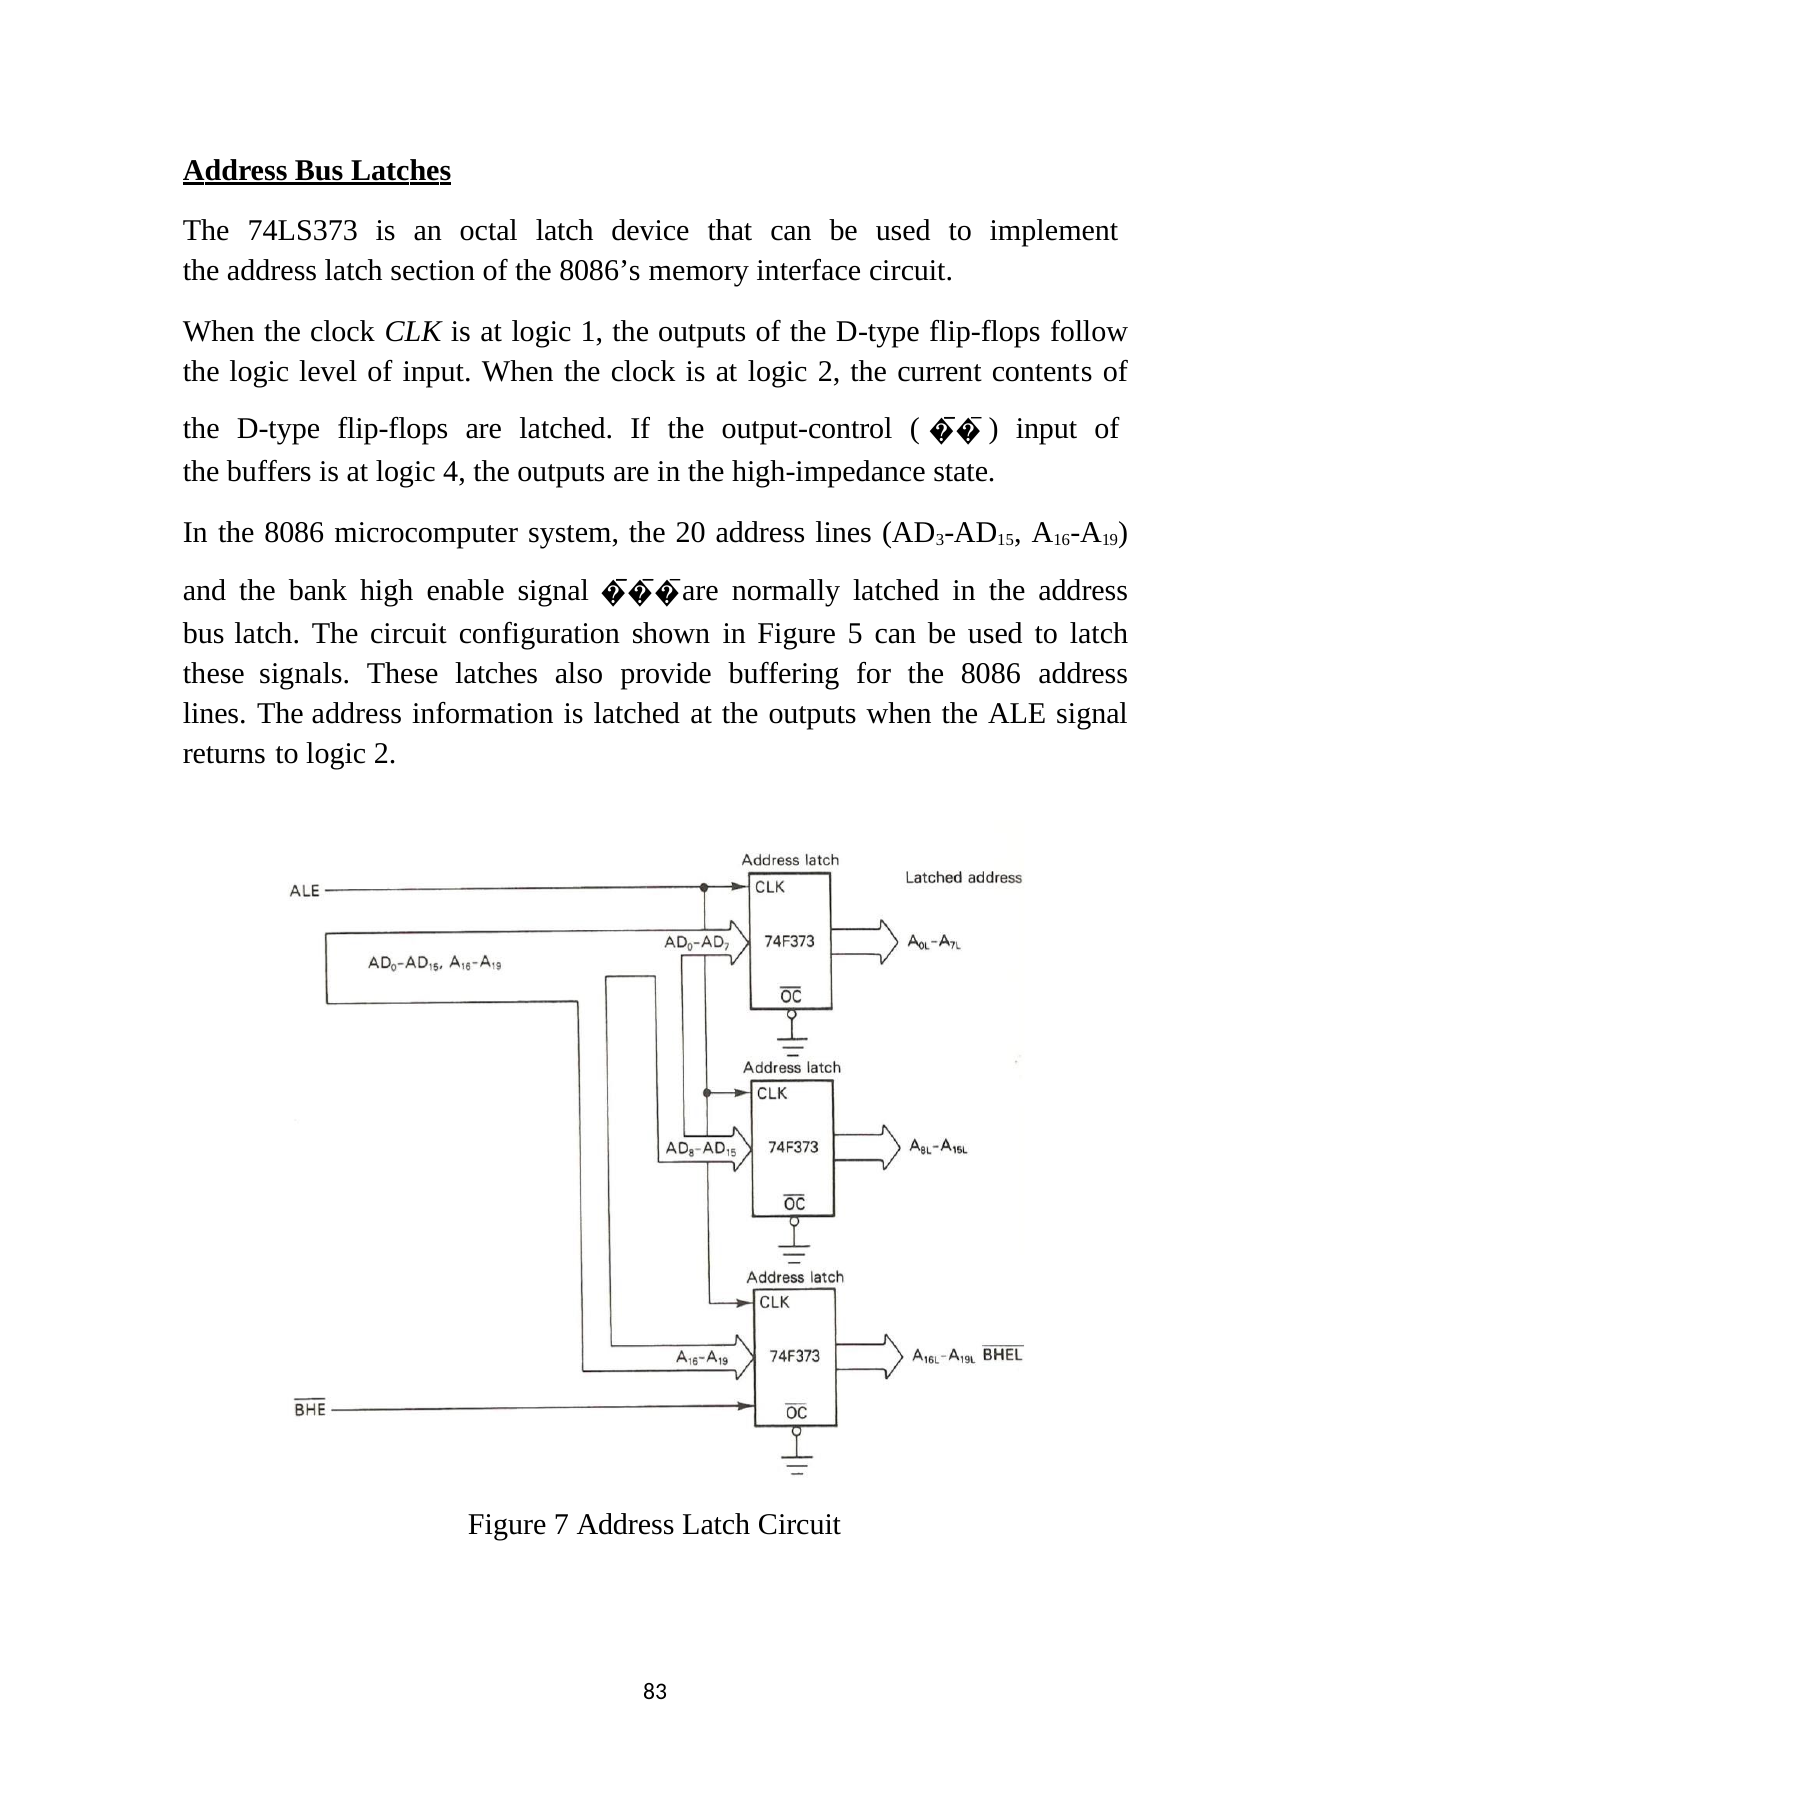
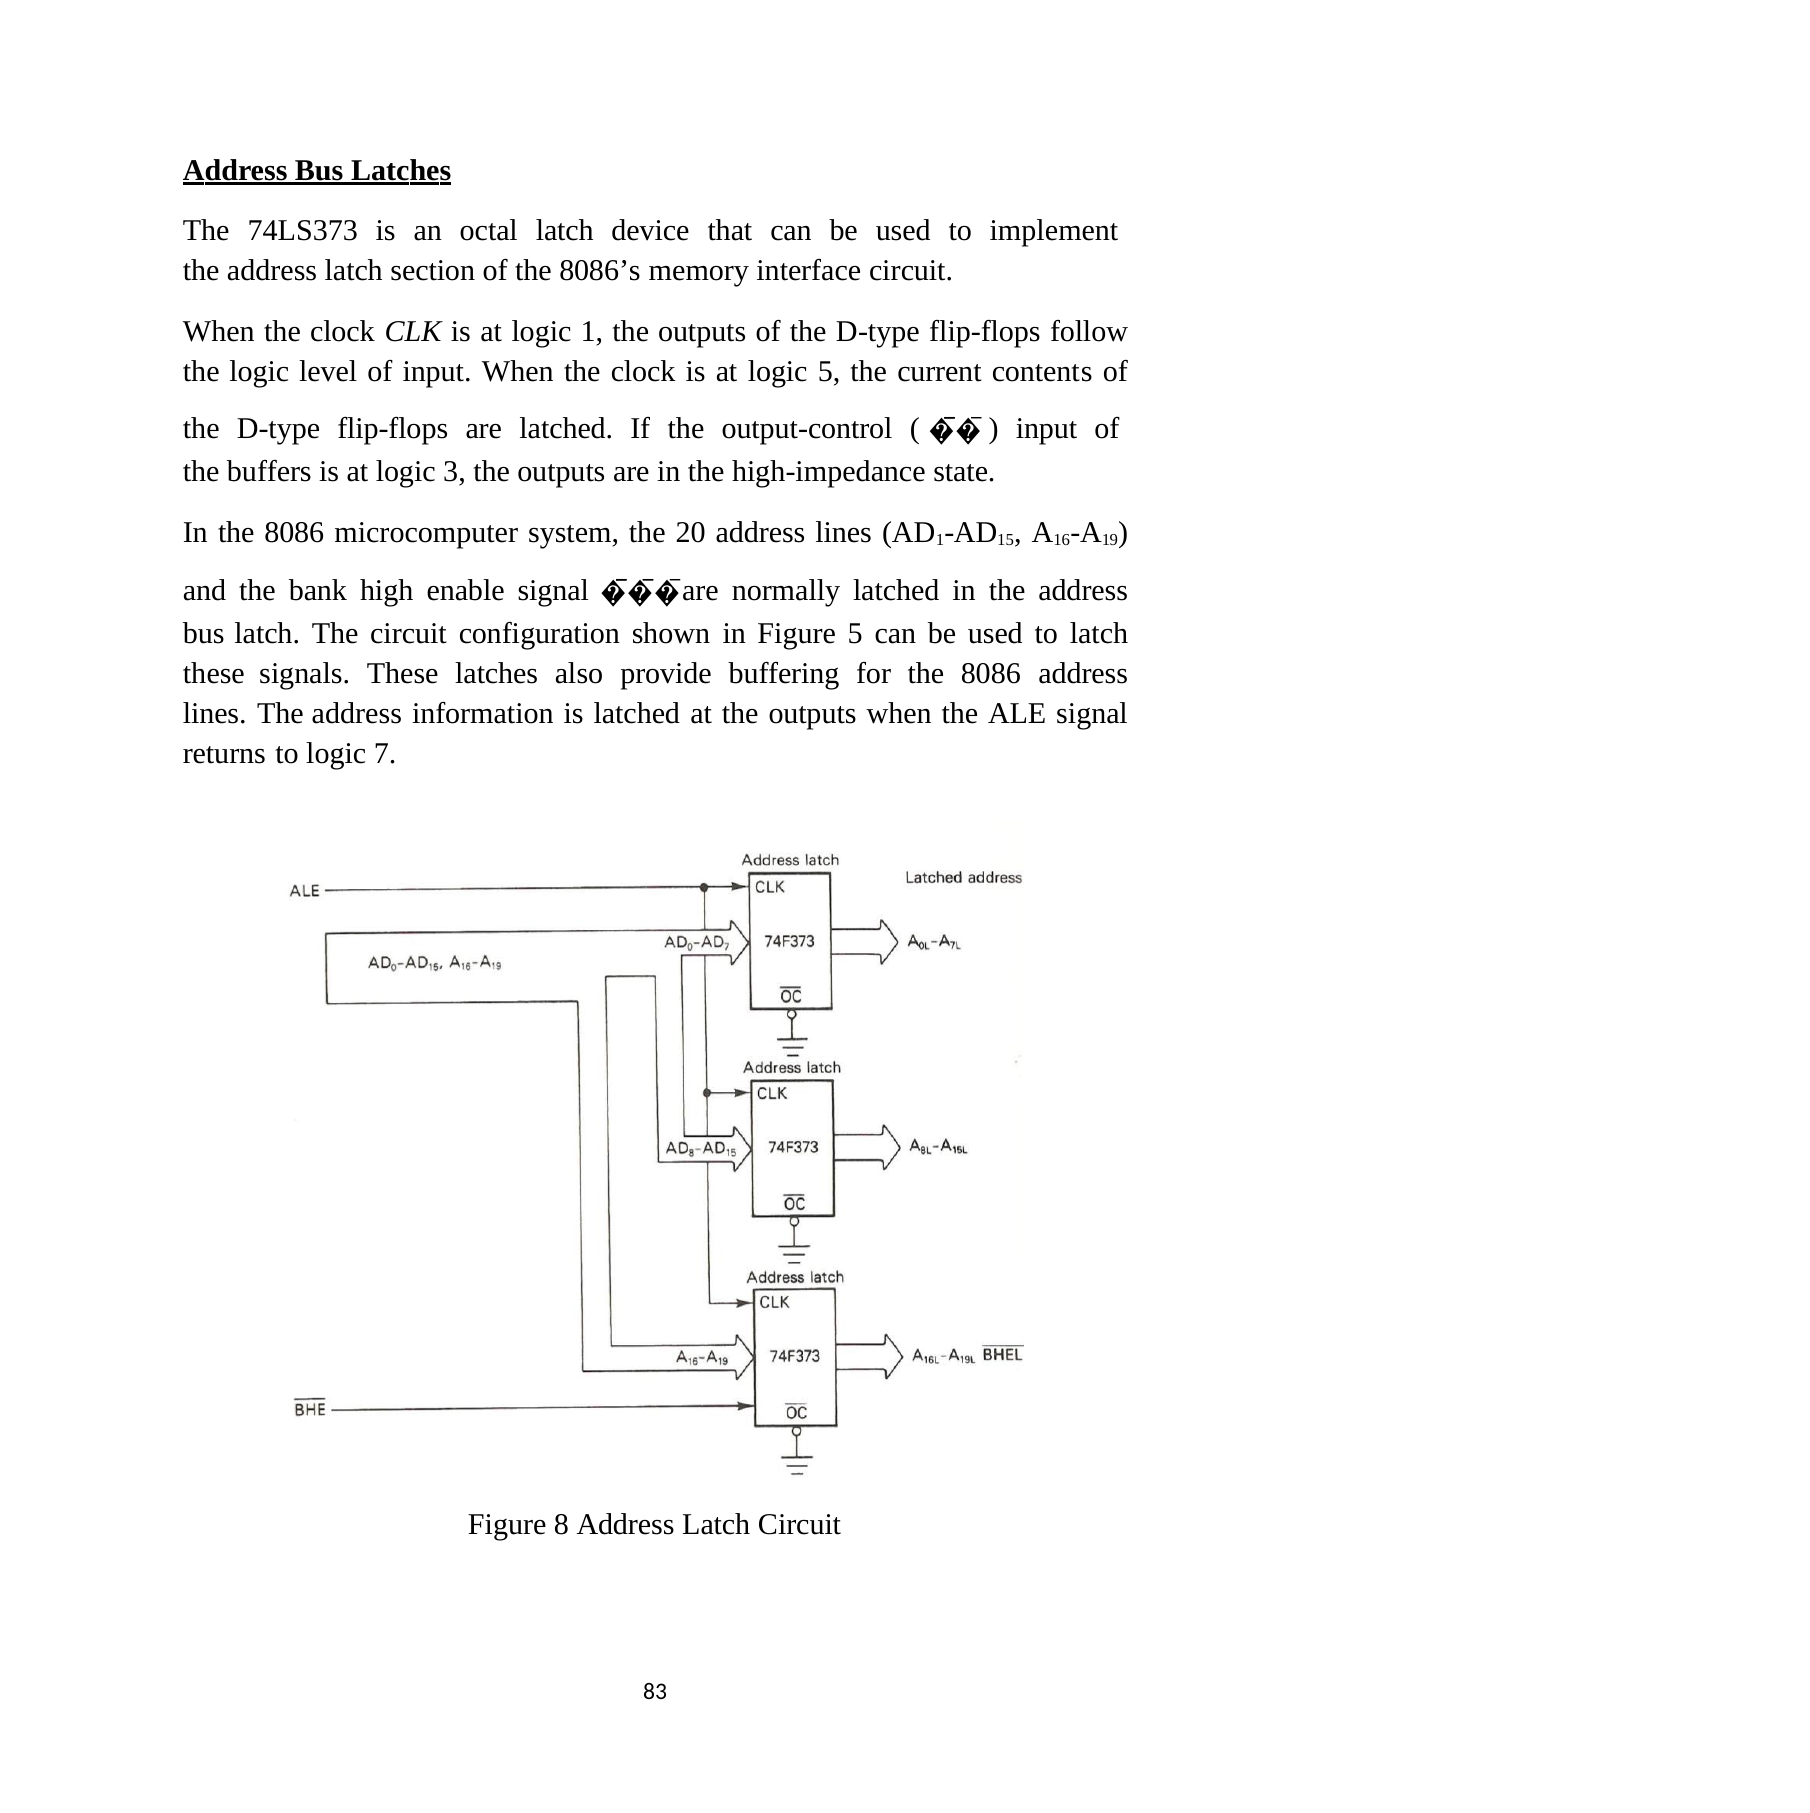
at logic 2: 2 -> 5
4: 4 -> 3
3 at (940, 540): 3 -> 1
to logic 2: 2 -> 7
7: 7 -> 8
